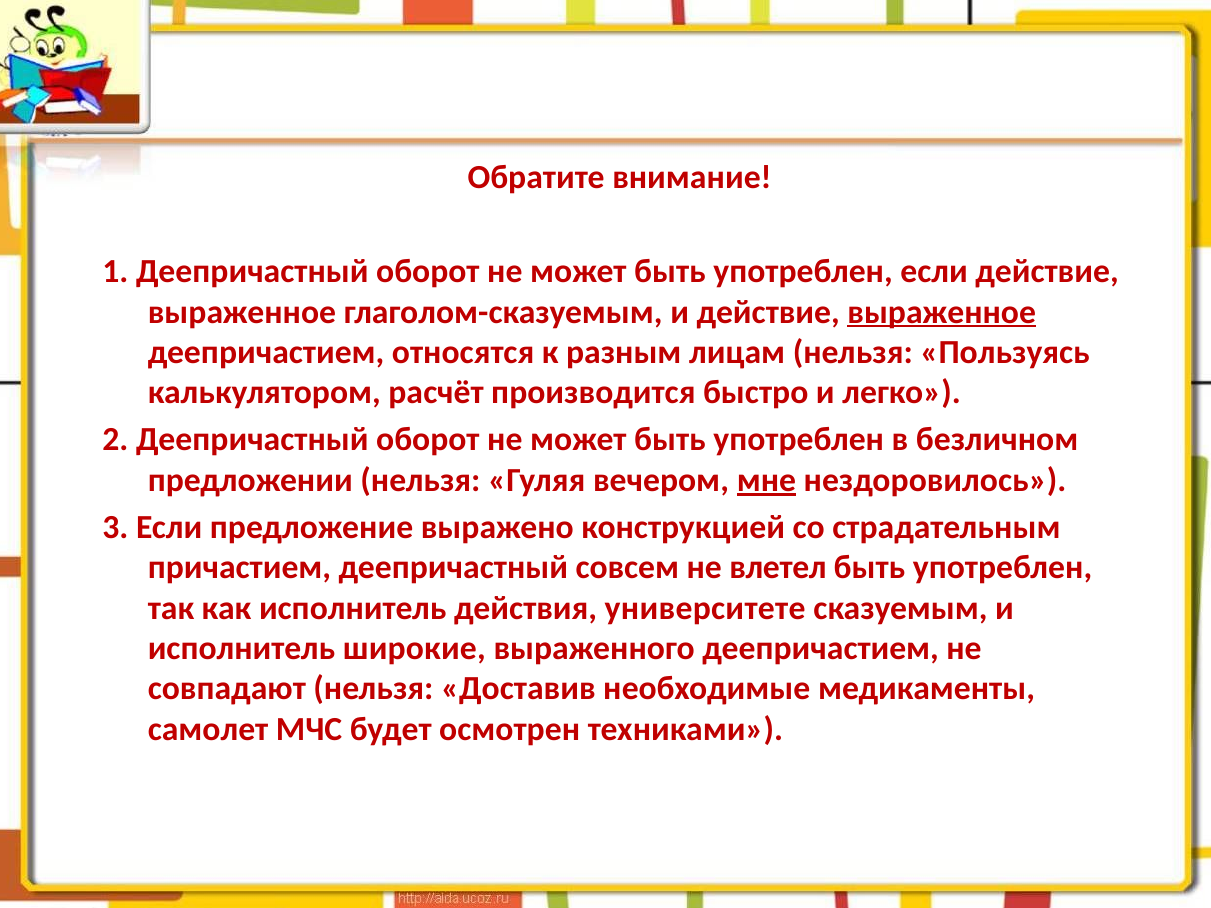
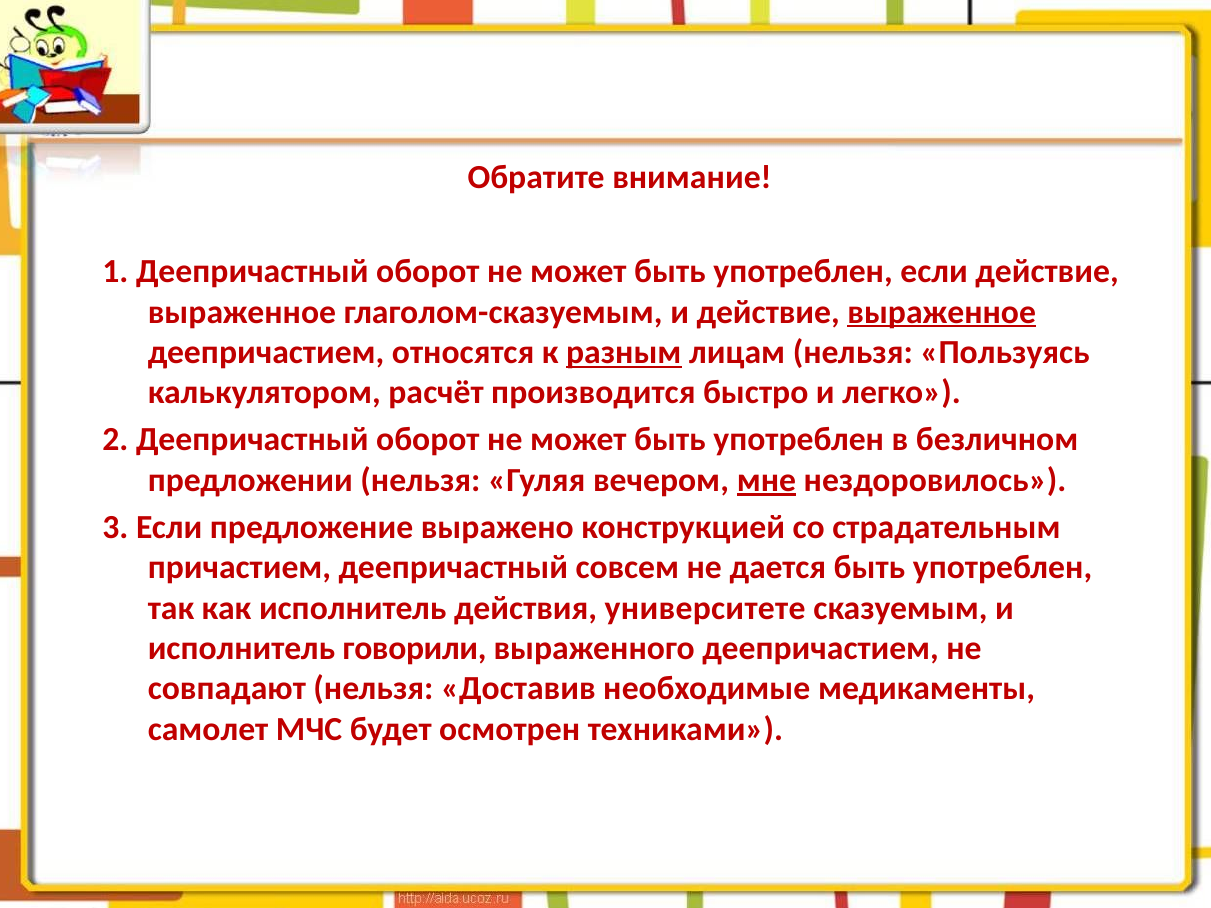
разным underline: none -> present
влетел: влетел -> дается
широкие: широкие -> говорили
